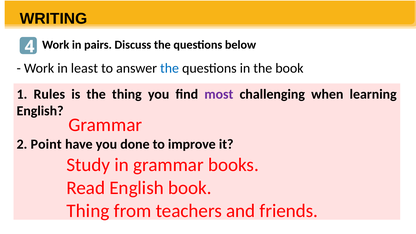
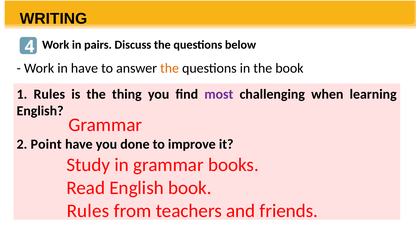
in least: least -> have
the at (170, 68) colour: blue -> orange
Thing at (88, 211): Thing -> Rules
